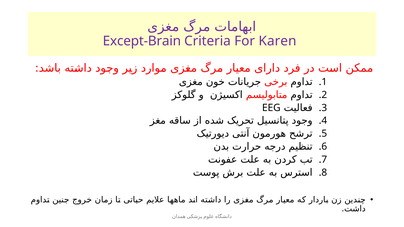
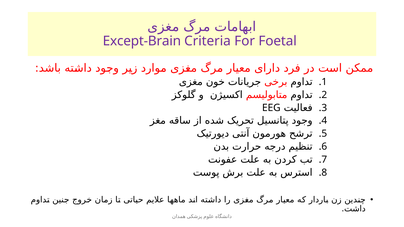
Karen: Karen -> Foetal
